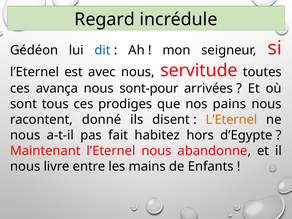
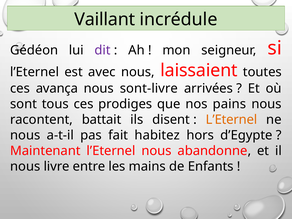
Regard: Regard -> Vaillant
dit colour: blue -> purple
servitude: servitude -> laissaient
sont-pour: sont-pour -> sont-livre
donné: donné -> battait
